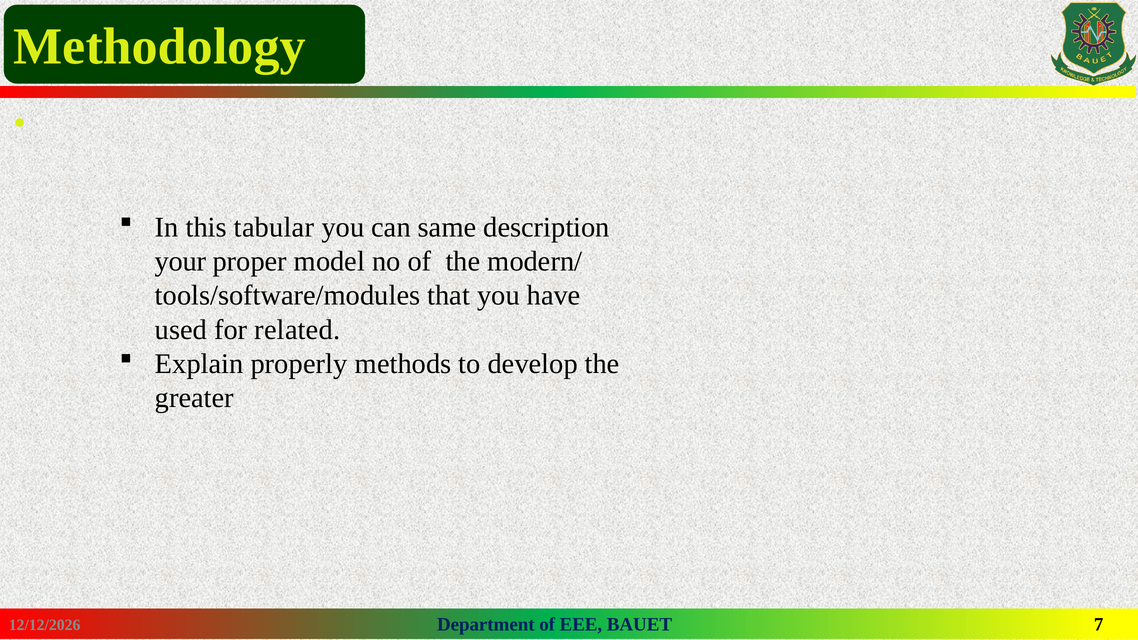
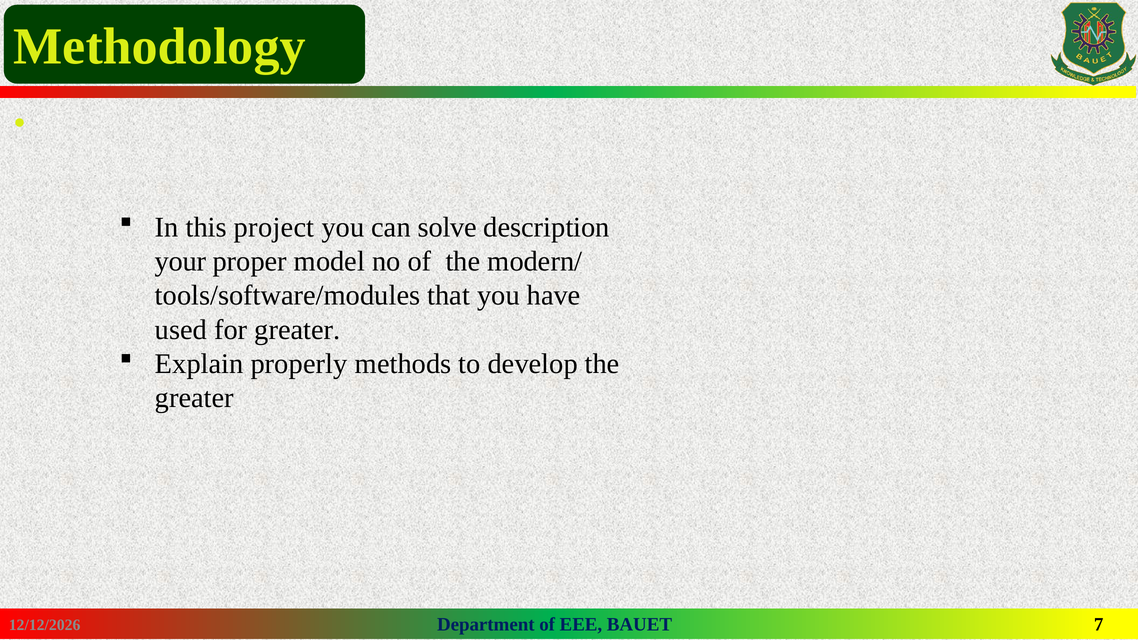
tabular: tabular -> project
same: same -> solve
for related: related -> greater
